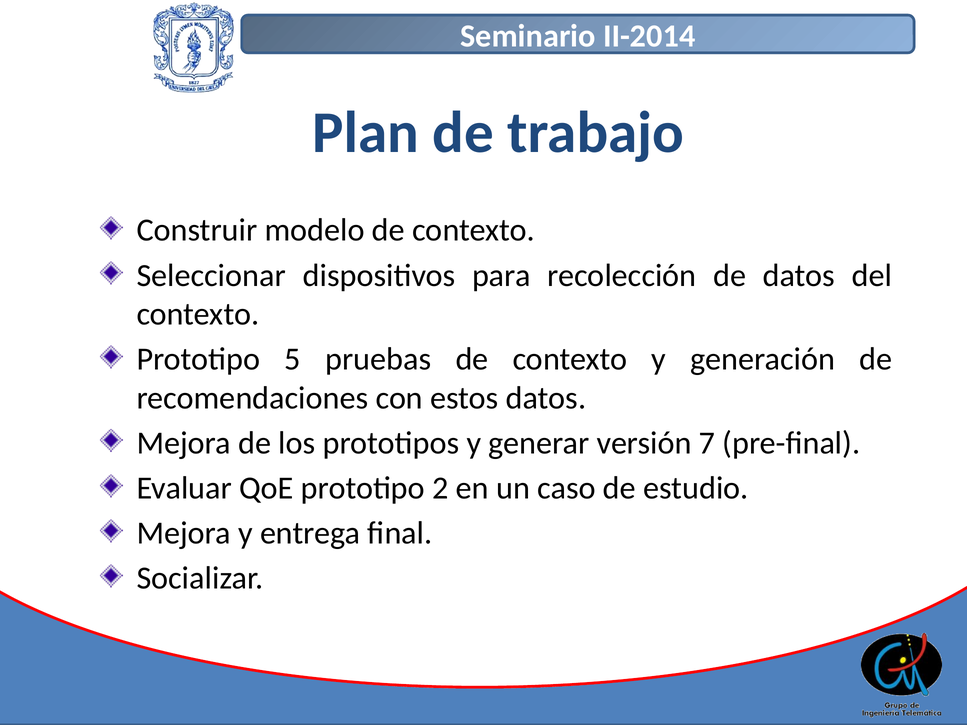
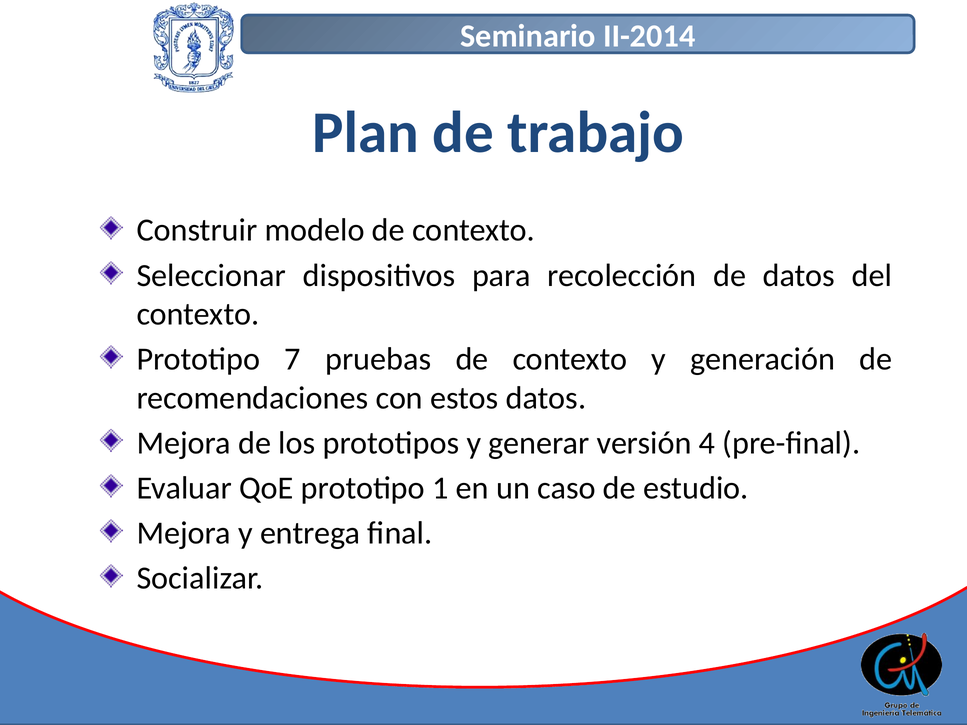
5: 5 -> 7
7: 7 -> 4
2: 2 -> 1
